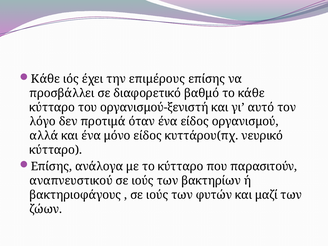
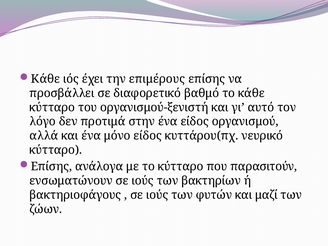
όταν: όταν -> στην
αναπνευστικού: αναπνευστικού -> ενσωματώνουν
